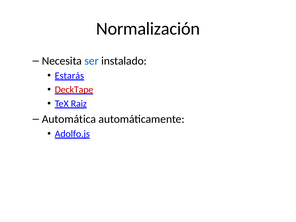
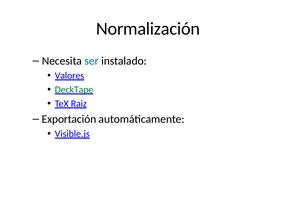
Estarás: Estarás -> Valores
DeckTape colour: red -> green
Automática: Automática -> Exportación
Adolfo.js: Adolfo.js -> Visible.js
